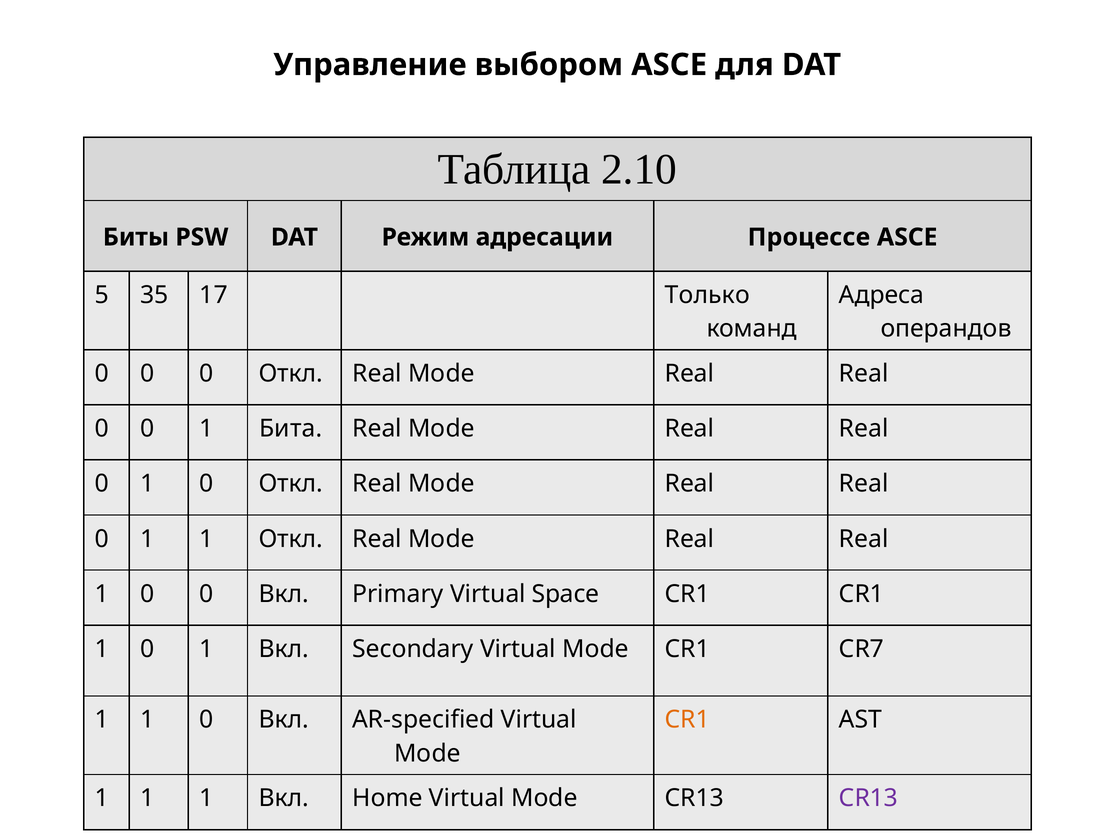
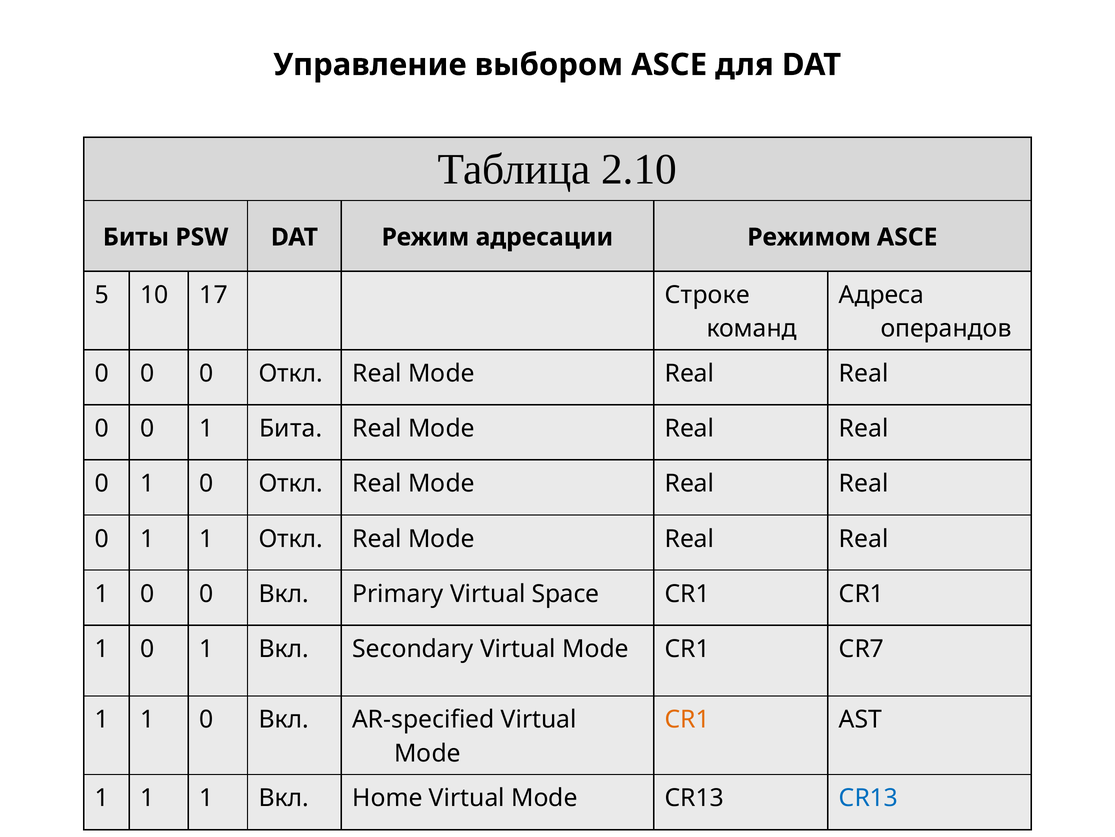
Процессе: Процессе -> Режимом
35: 35 -> 10
Только: Только -> Строке
CR13 at (869, 798) colour: purple -> blue
